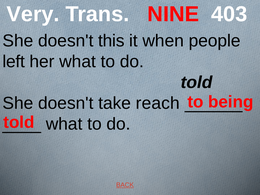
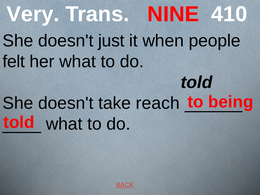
403: 403 -> 410
this: this -> just
left: left -> felt
